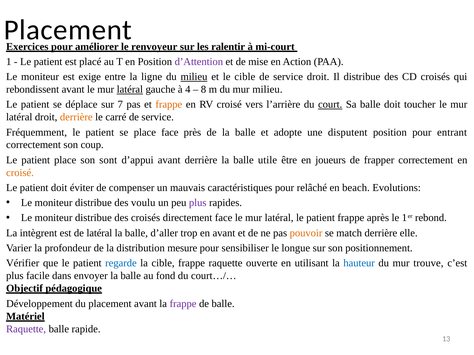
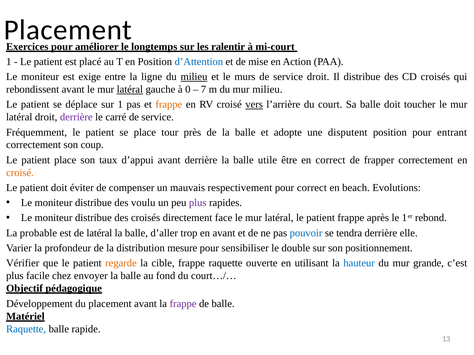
renvoyeur: renvoyeur -> longtemps
d’Attention colour: purple -> blue
le cible: cible -> murs
4: 4 -> 0
8: 8 -> 7
sur 7: 7 -> 1
vers underline: none -> present
court underline: present -> none
derrière at (76, 117) colour: orange -> purple
place face: face -> tour
sont: sont -> taux
en joueurs: joueurs -> correct
caractéristiques: caractéristiques -> respectivement
pour relâché: relâché -> correct
intègrent: intègrent -> probable
pouvoir colour: orange -> blue
match: match -> tendra
longue: longue -> double
regarde colour: blue -> orange
trouve: trouve -> grande
dans: dans -> chez
Raquette at (26, 329) colour: purple -> blue
